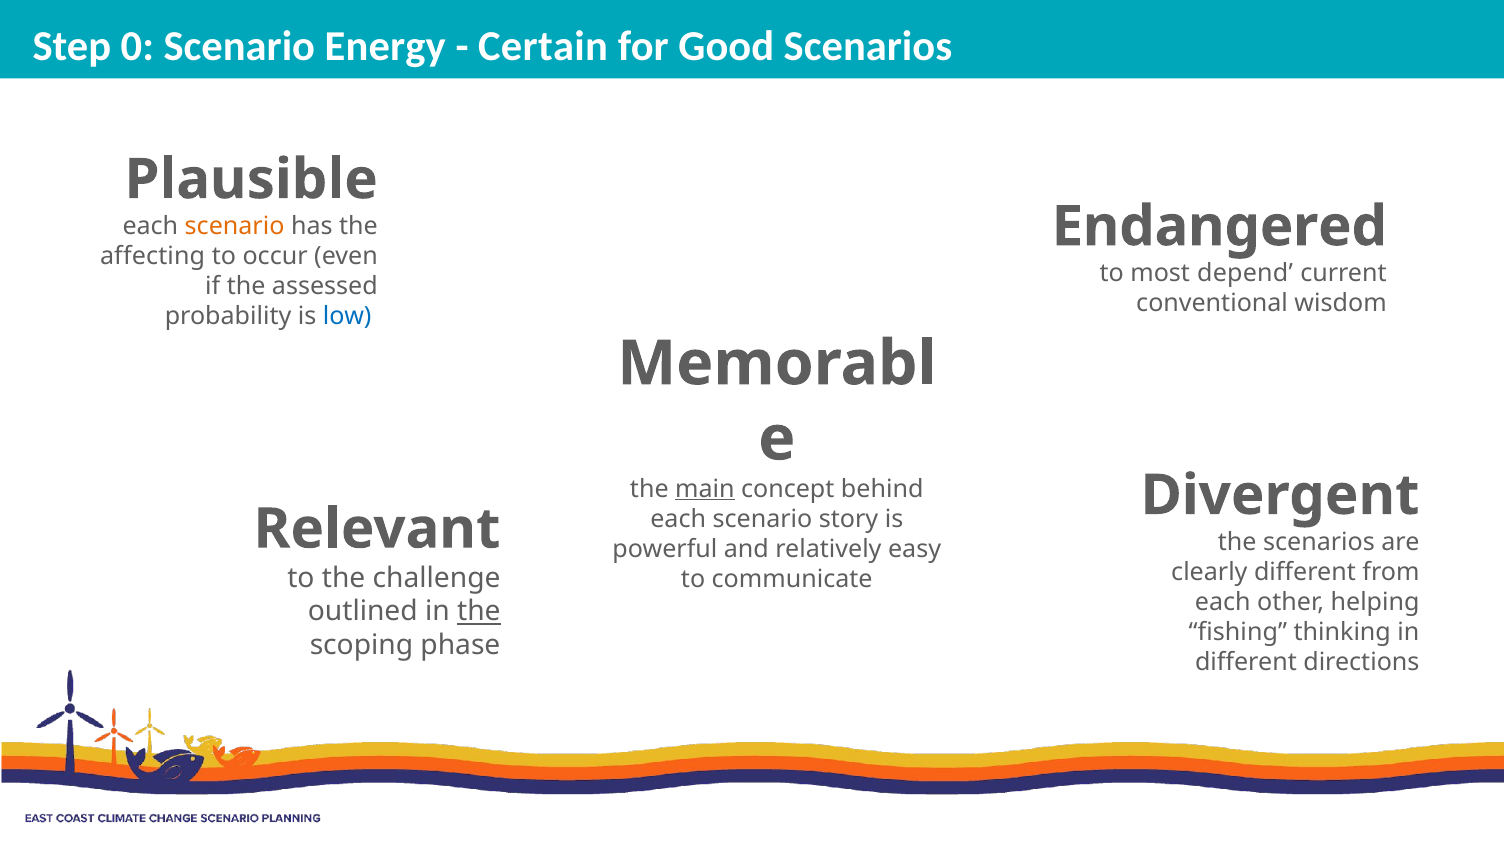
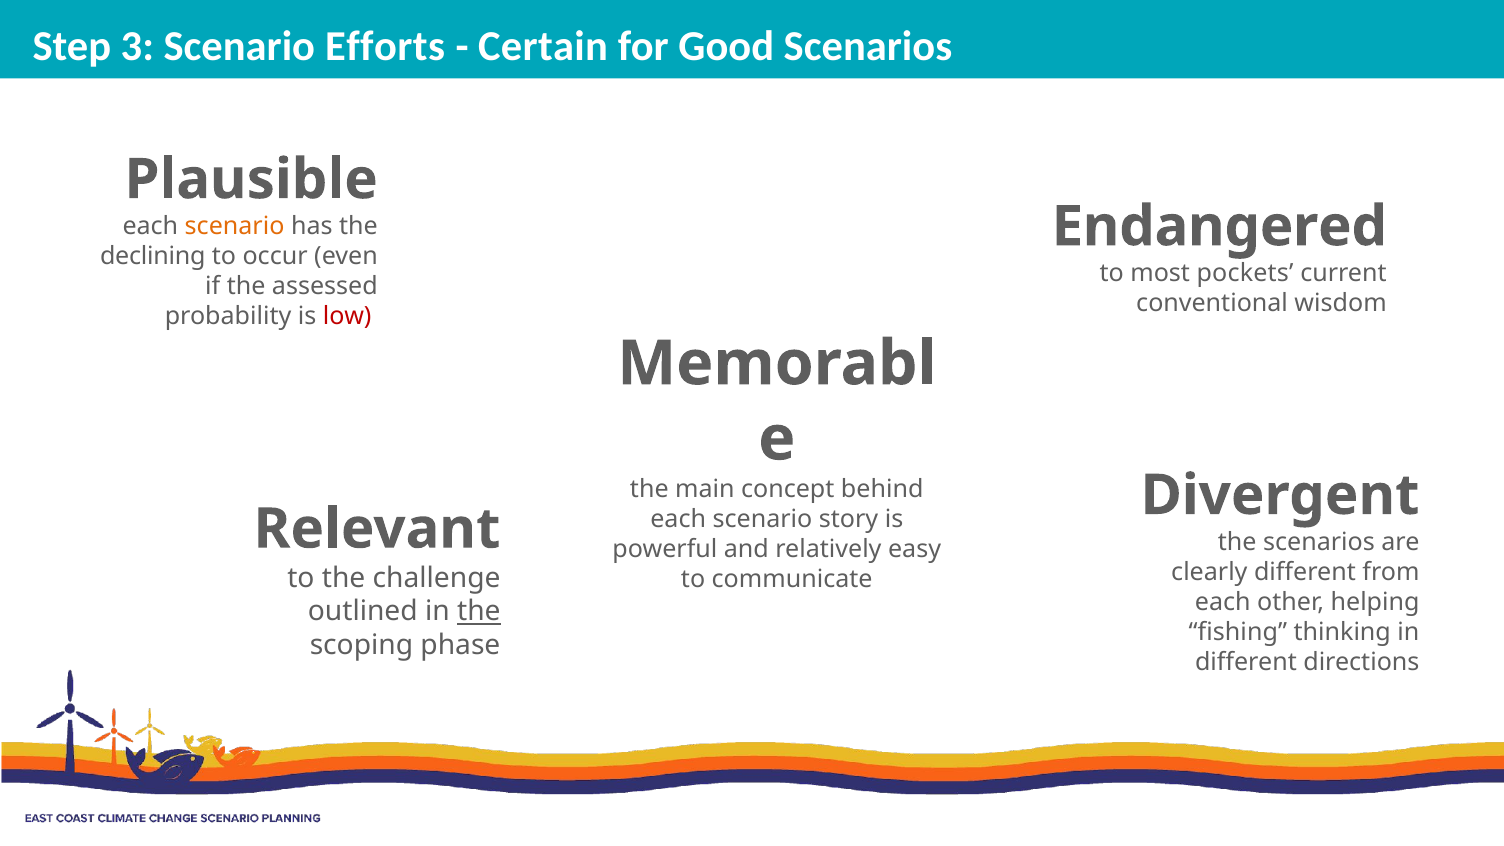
0: 0 -> 3
Energy: Energy -> Efforts
affecting: affecting -> declining
depend: depend -> pockets
low colour: blue -> red
main underline: present -> none
